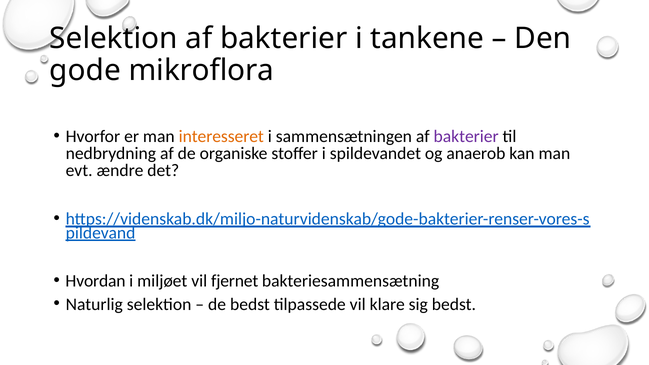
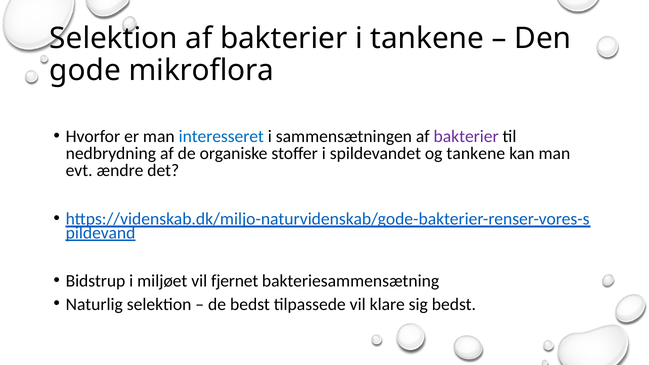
interesseret colour: orange -> blue
og anaerob: anaerob -> tankene
Hvordan: Hvordan -> Bidstrup
